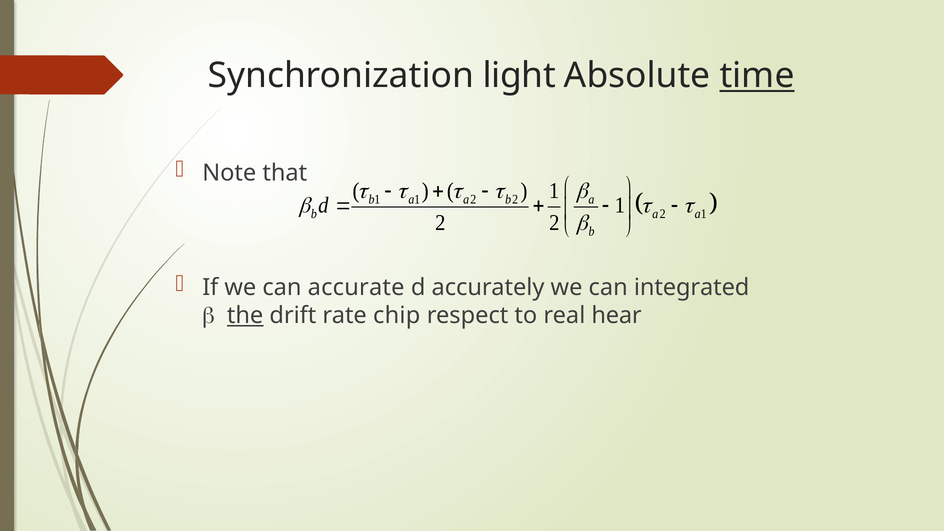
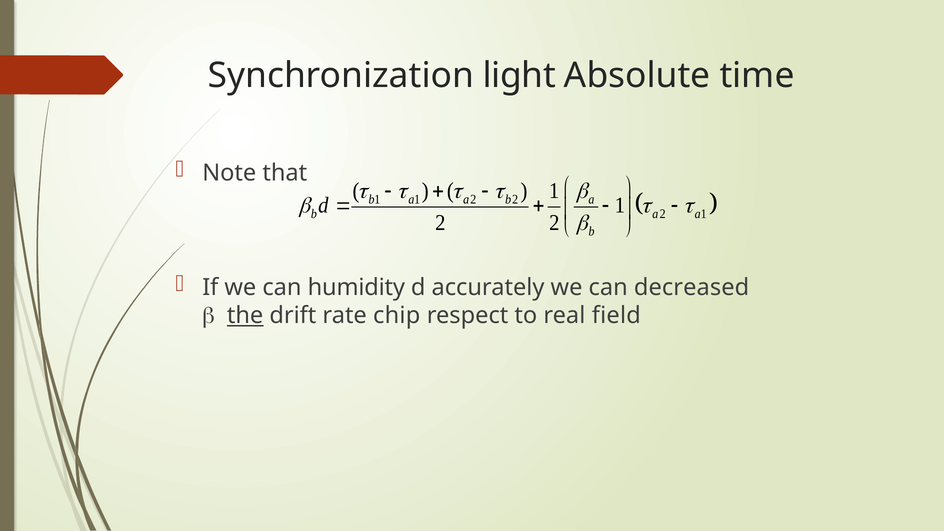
time underline: present -> none
accurate: accurate -> humidity
integrated: integrated -> decreased
hear: hear -> field
